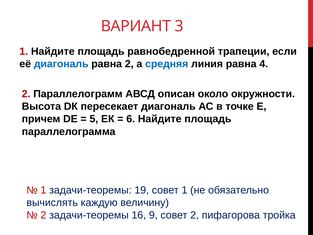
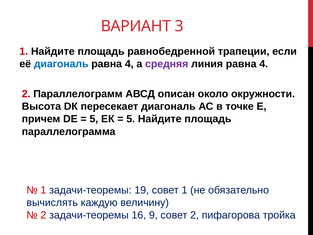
2 at (129, 64): 2 -> 4
средняя colour: blue -> purple
6 at (131, 119): 6 -> 5
